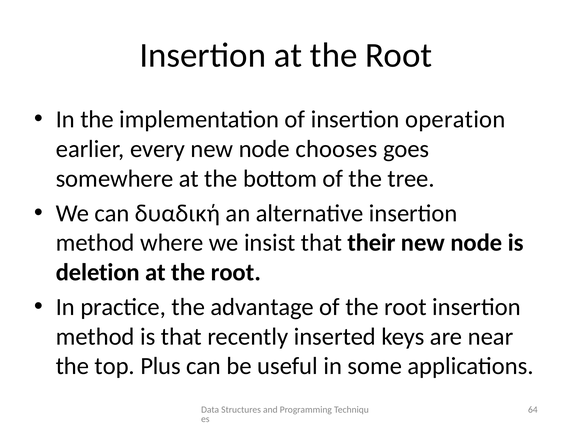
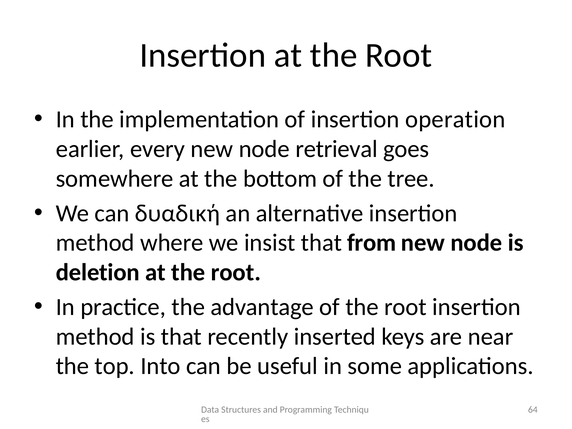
chooses: chooses -> retrieval
their: their -> from
Plus: Plus -> Into
